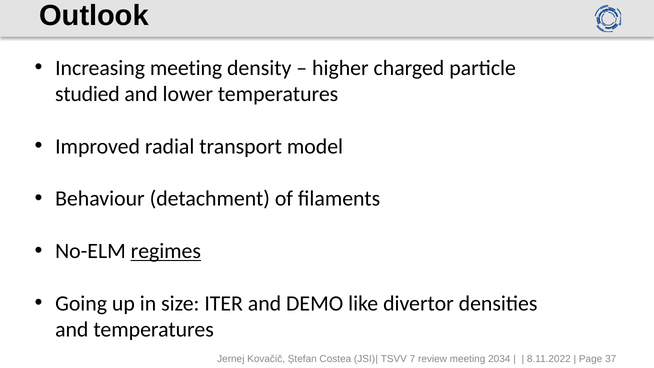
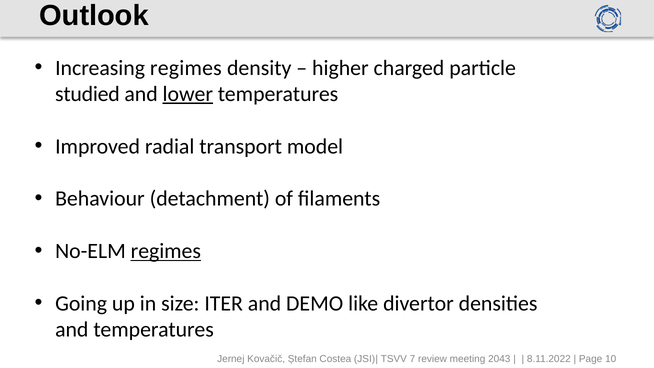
Increasing meeting: meeting -> regimes
lower underline: none -> present
2034: 2034 -> 2043
37: 37 -> 10
